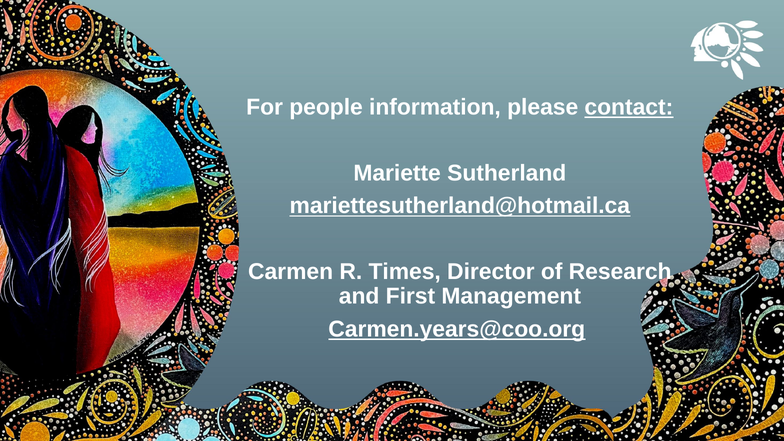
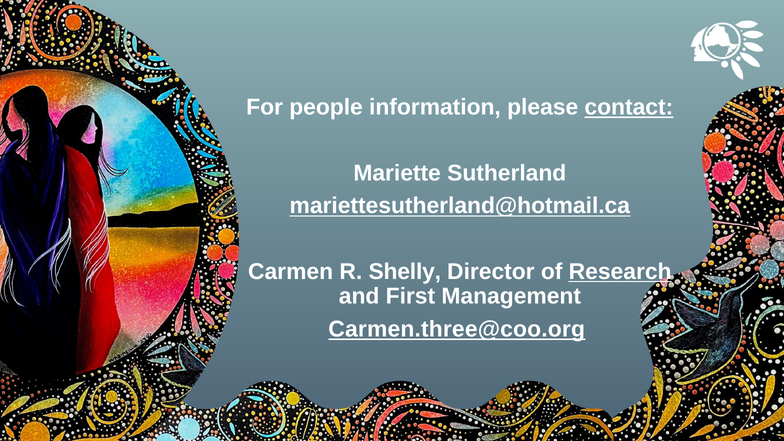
Times: Times -> Shelly
Research underline: none -> present
Carmen.years@coo.org: Carmen.years@coo.org -> Carmen.three@coo.org
